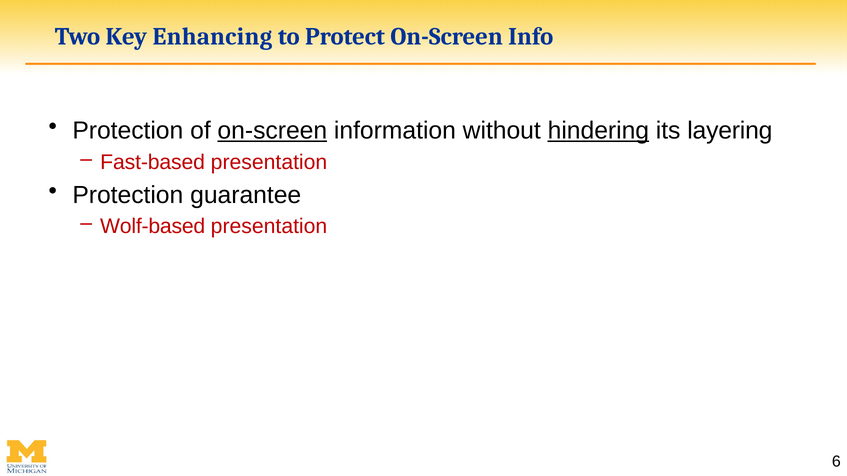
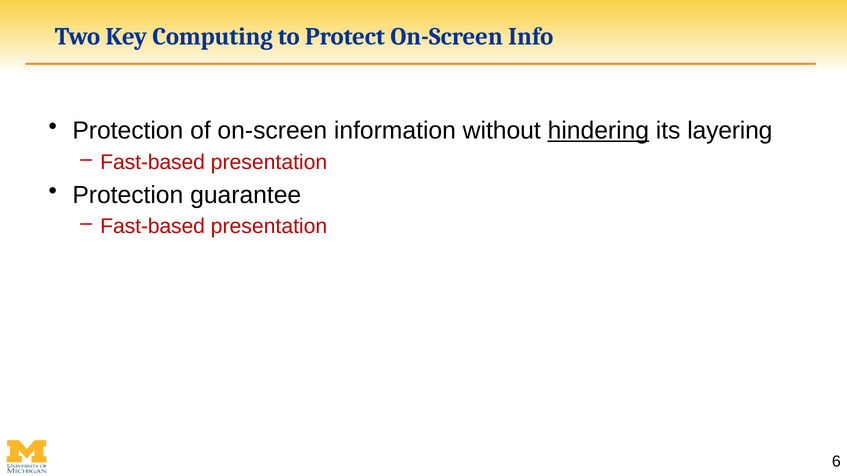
Enhancing: Enhancing -> Computing
on-screen at (272, 131) underline: present -> none
Wolf-based at (153, 227): Wolf-based -> Fast-based
